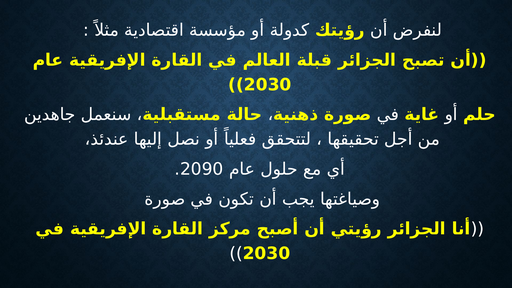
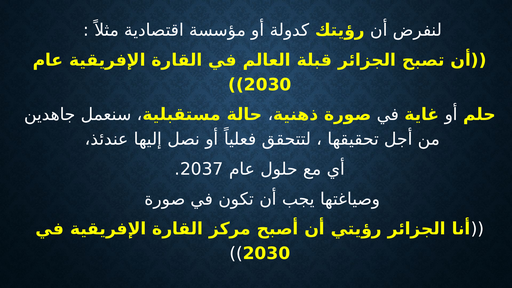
2090: 2090 -> 2037
